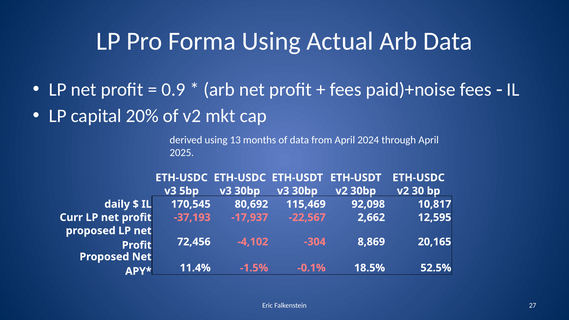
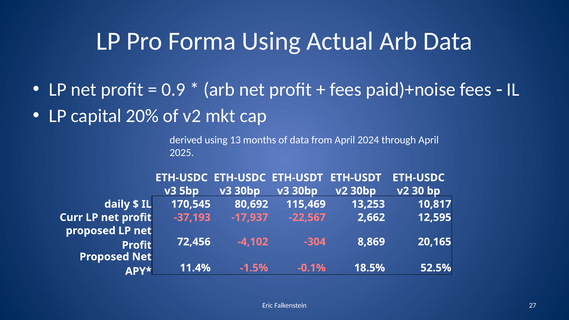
92,098: 92,098 -> 13,253
